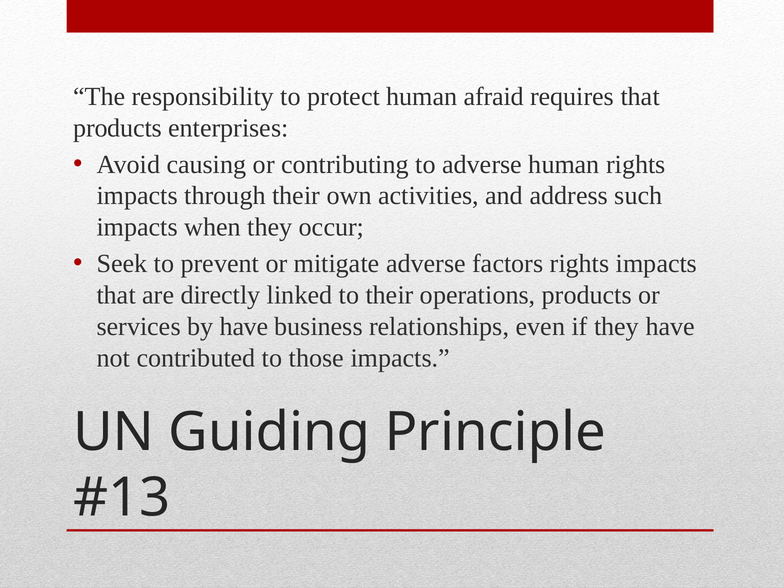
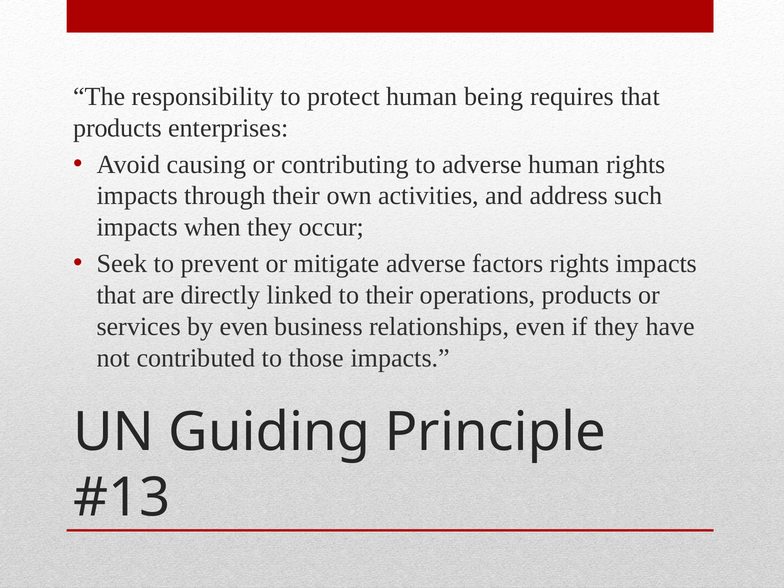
afraid: afraid -> being
by have: have -> even
